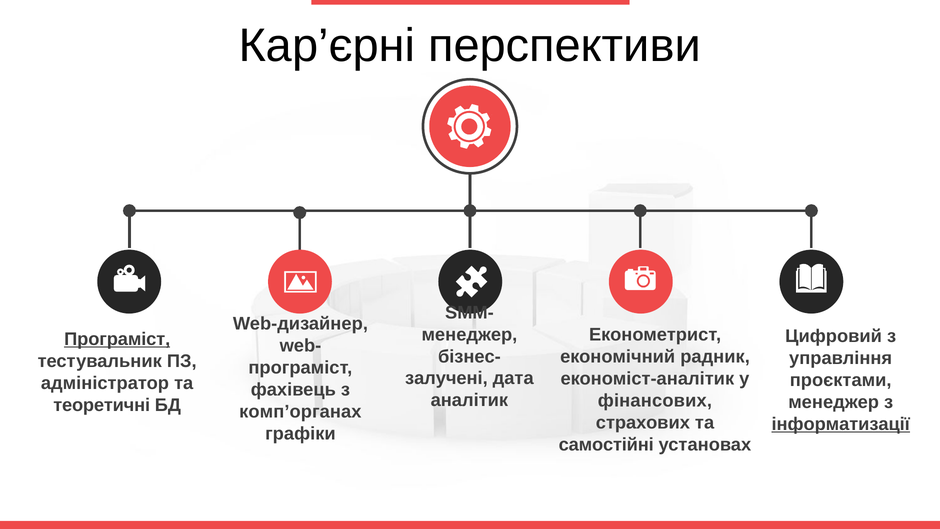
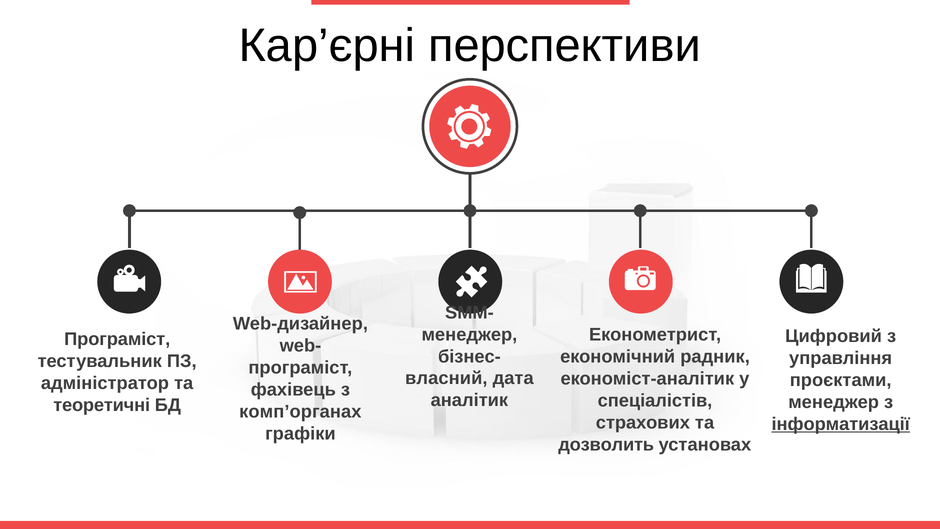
Програміст at (117, 339) underline: present -> none
залучені: залучені -> власний
фінансових: фінансових -> спеціалістів
самостійні: самостійні -> дозволить
